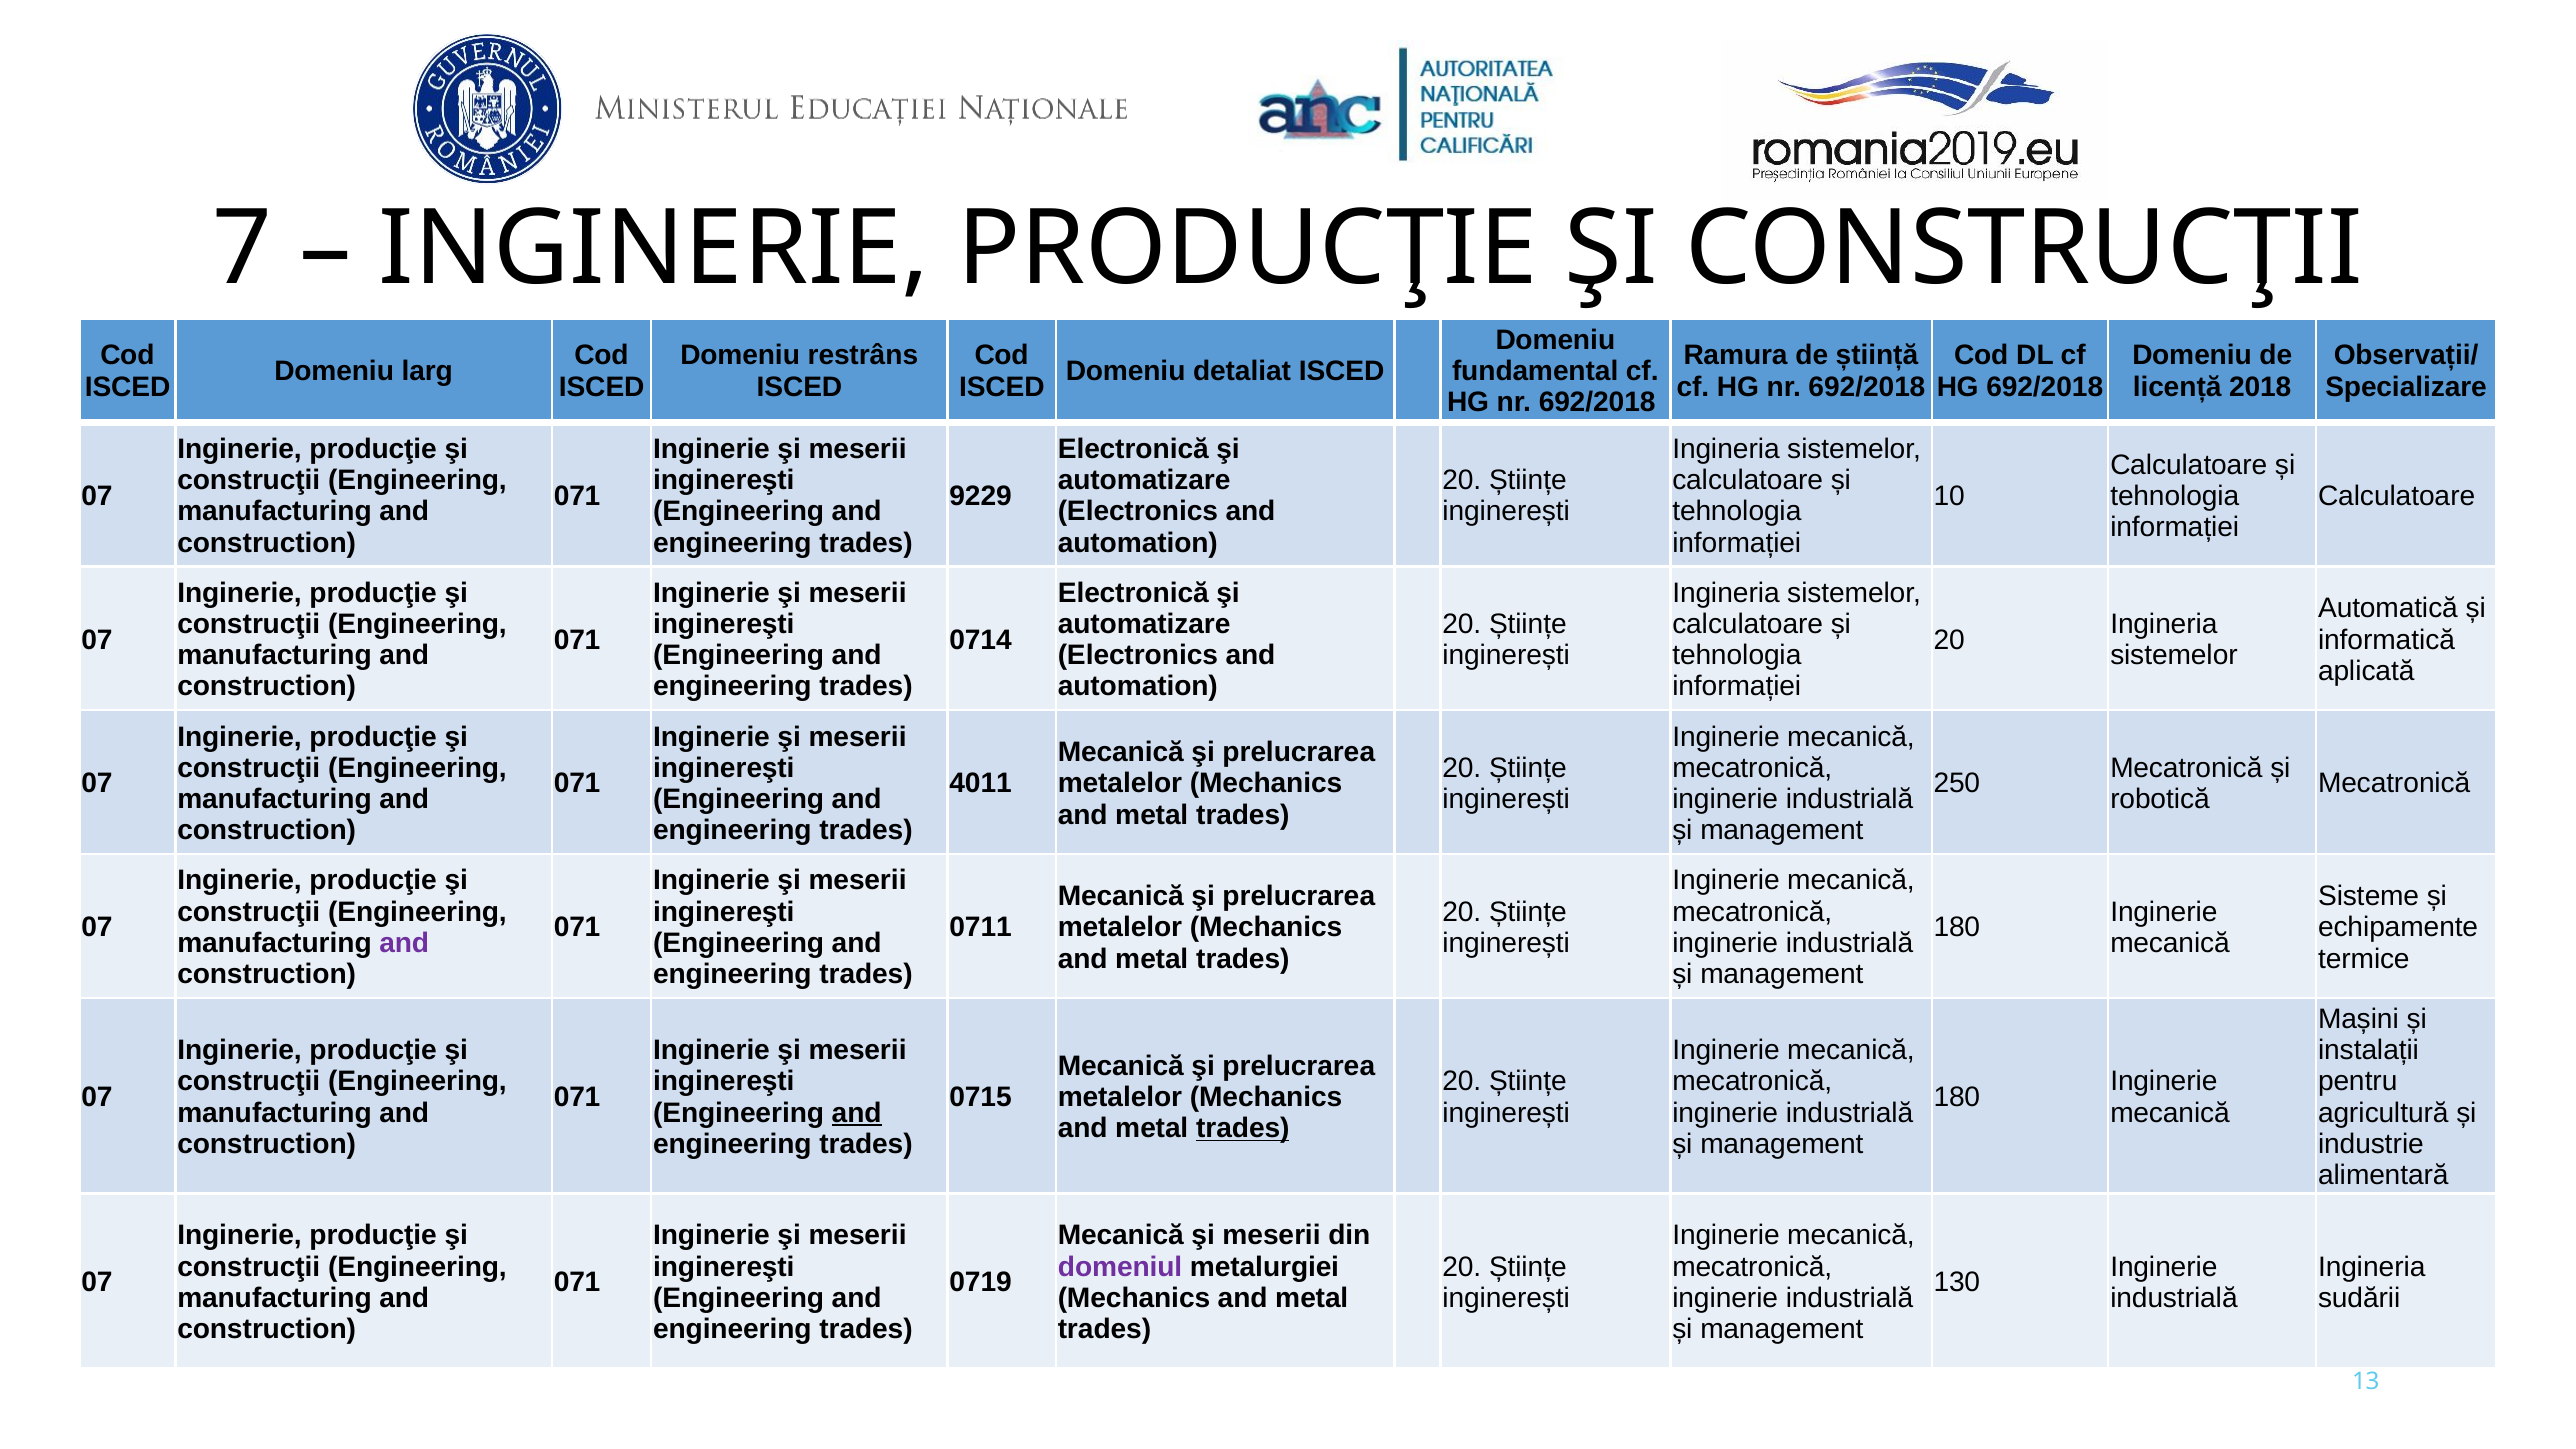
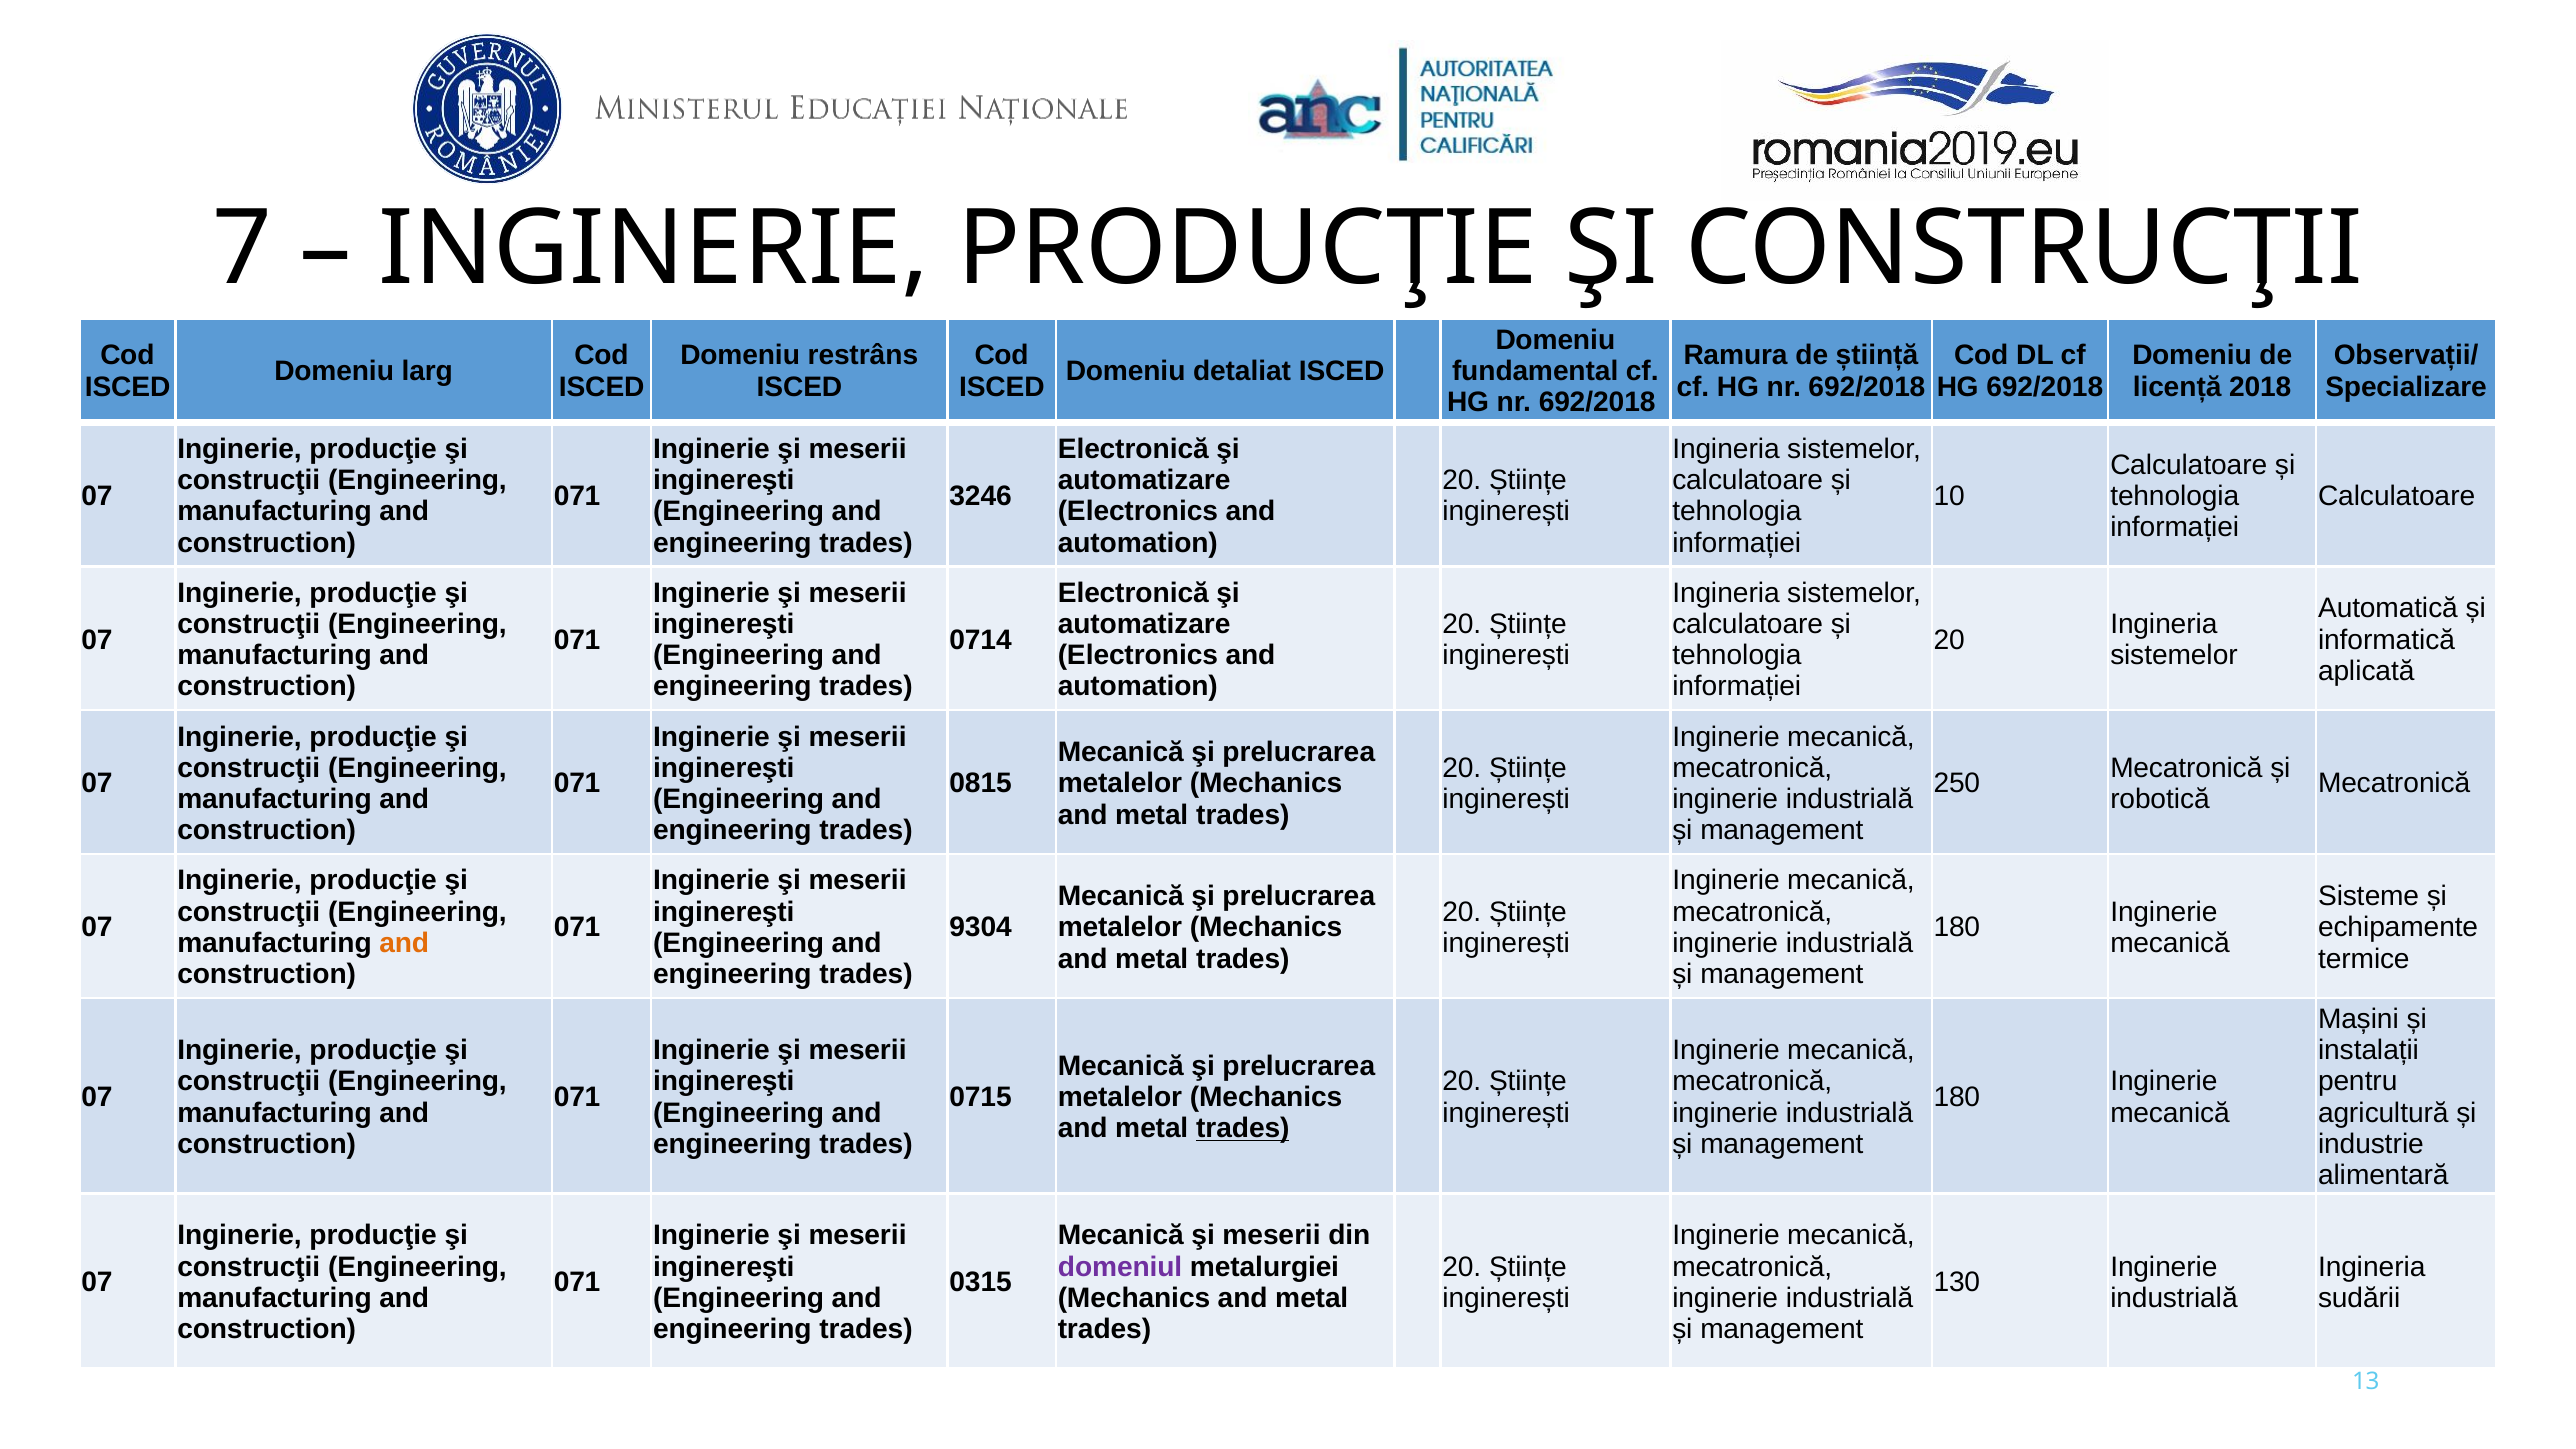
9229: 9229 -> 3246
4011: 4011 -> 0815
0711: 0711 -> 9304
and at (404, 943) colour: purple -> orange
and at (857, 1113) underline: present -> none
0719: 0719 -> 0315
